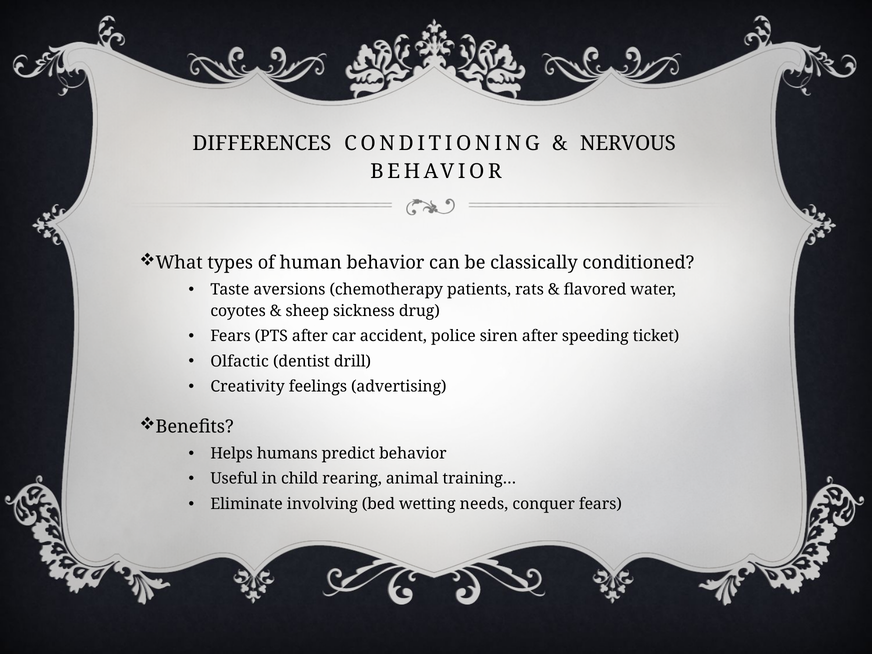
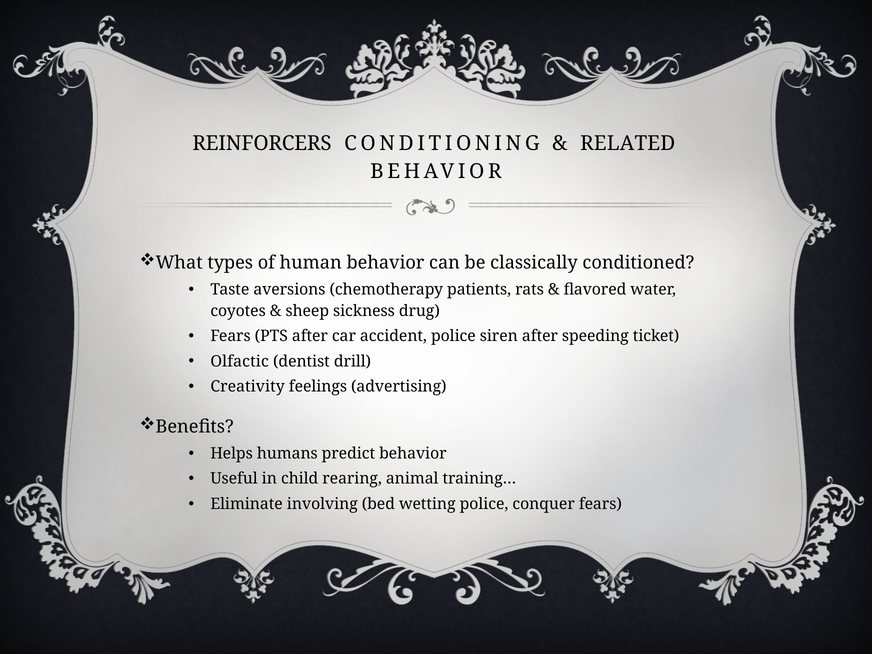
DIFFERENCES: DIFFERENCES -> REINFORCERS
NERVOUS: NERVOUS -> RELATED
wetting needs: needs -> police
